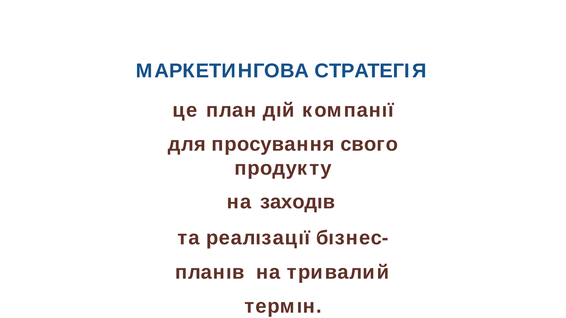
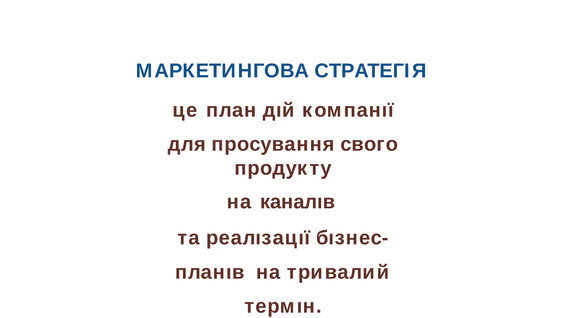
заходıв: заходıв -> каналıв
